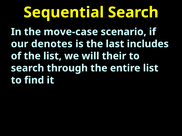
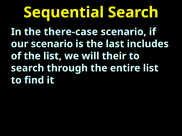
move-case: move-case -> there-case
our denotes: denotes -> scenario
